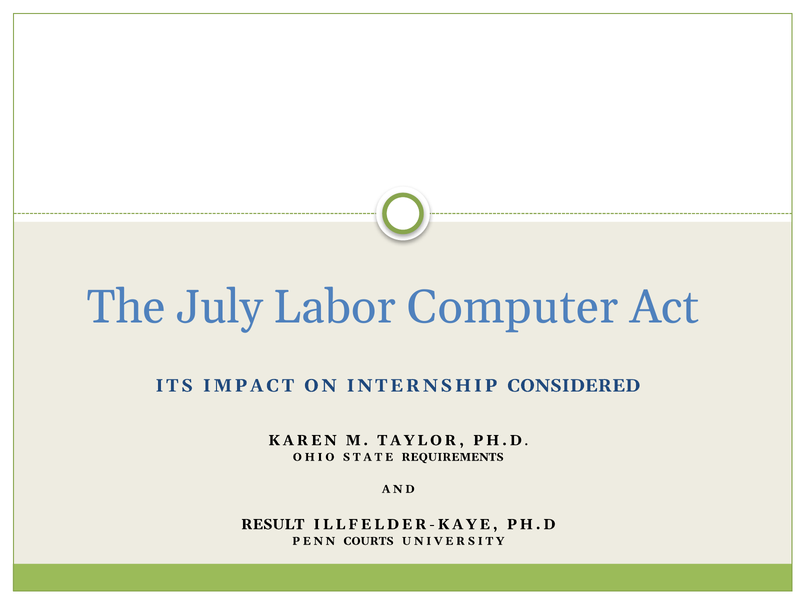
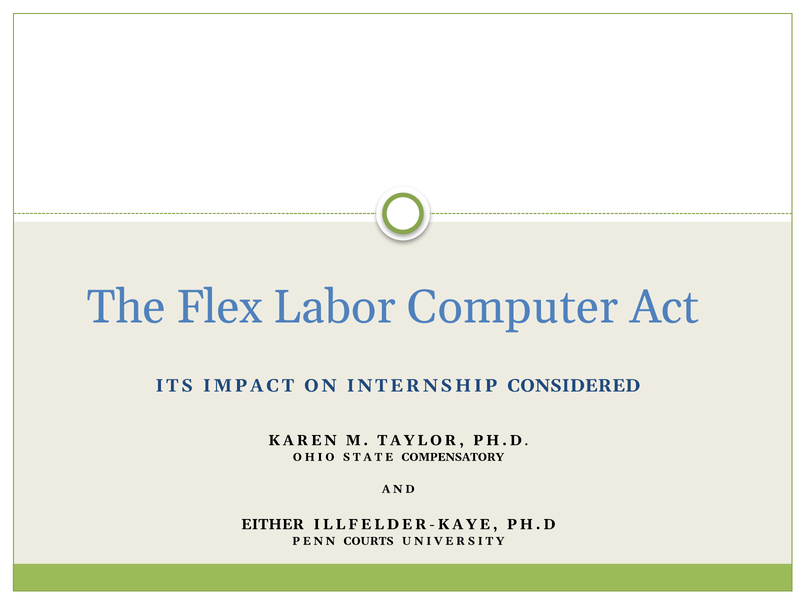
July: July -> Flex
REQUIREMENTS: REQUIREMENTS -> COMPENSATORY
RESULT: RESULT -> EITHER
